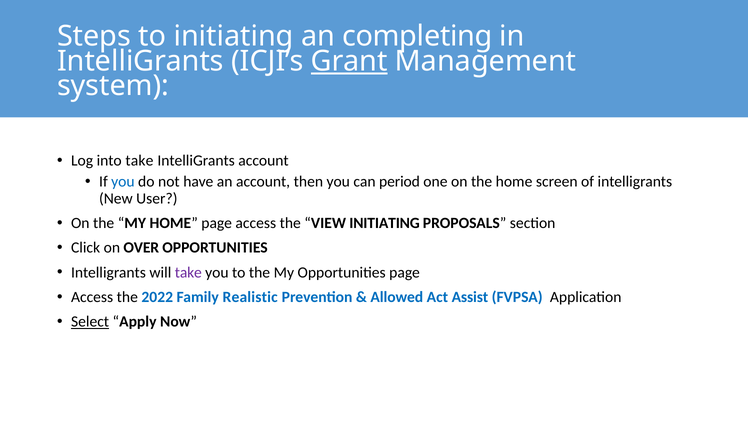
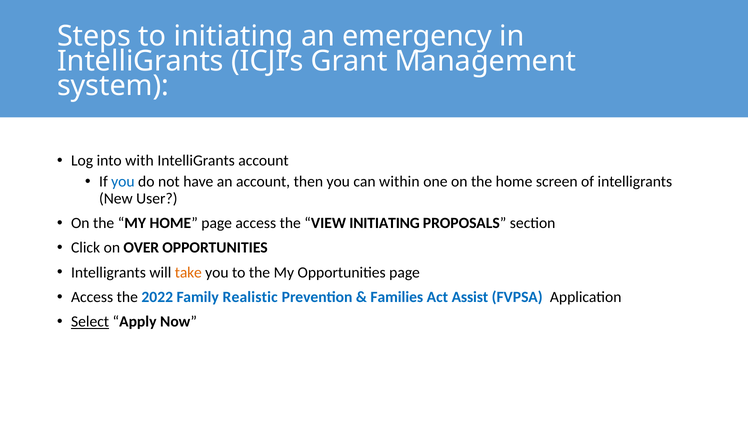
completing: completing -> emergency
Grant underline: present -> none
into take: take -> with
period: period -> within
take at (188, 272) colour: purple -> orange
Allowed: Allowed -> Families
